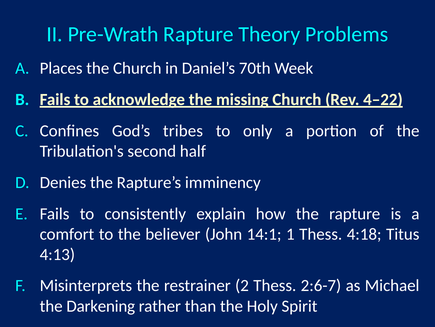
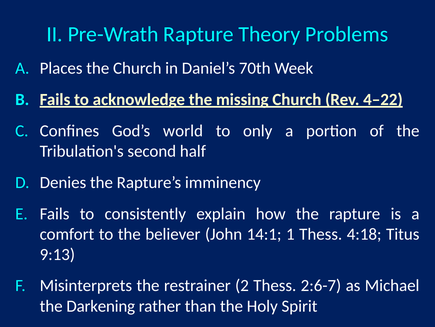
tribes: tribes -> world
4:13: 4:13 -> 9:13
